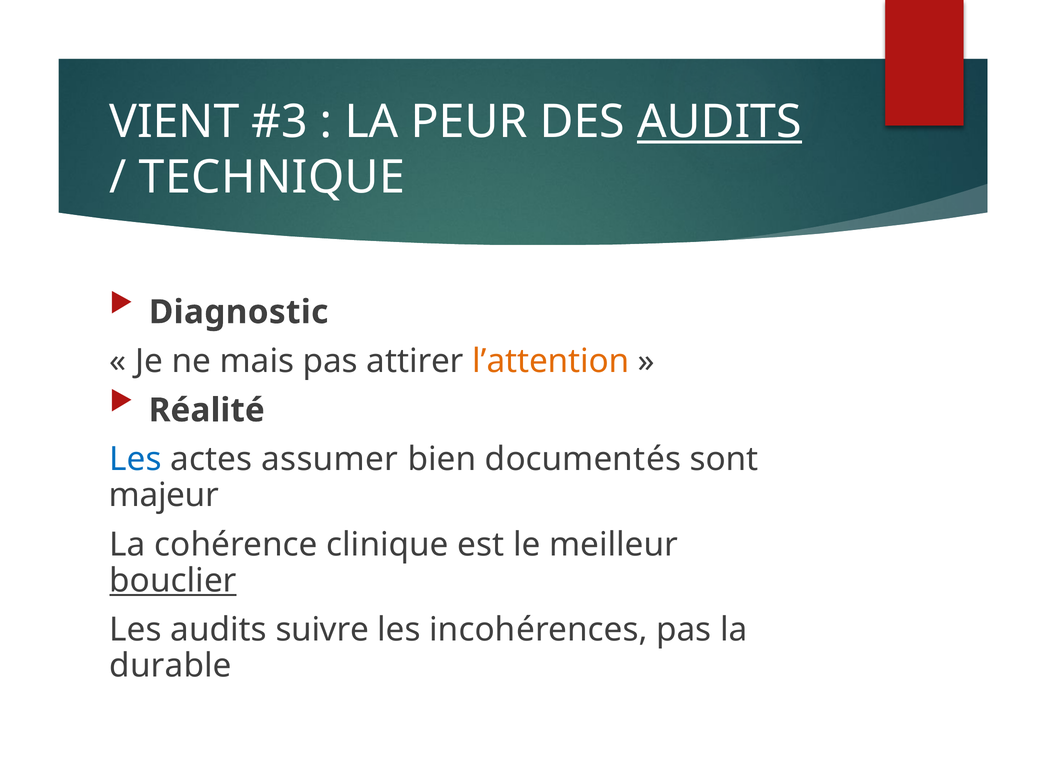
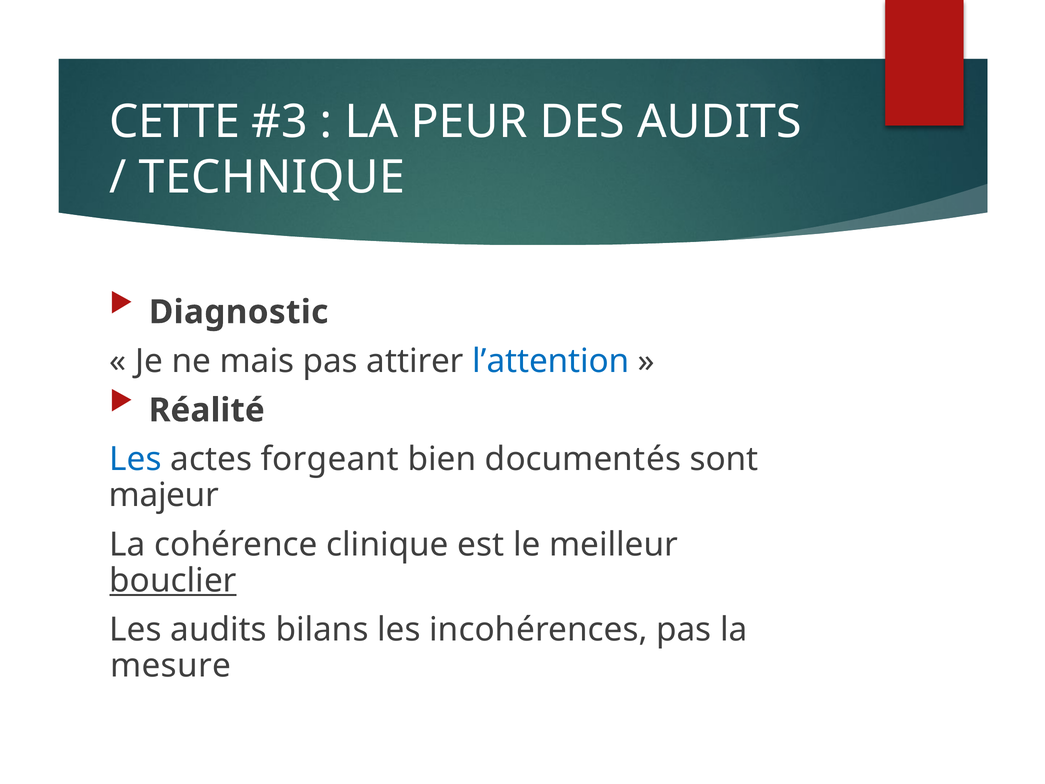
VIENT: VIENT -> CETTE
AUDITS at (719, 122) underline: present -> none
l’attention colour: orange -> blue
assumer: assumer -> forgeant
suivre: suivre -> bilans
durable: durable -> mesure
